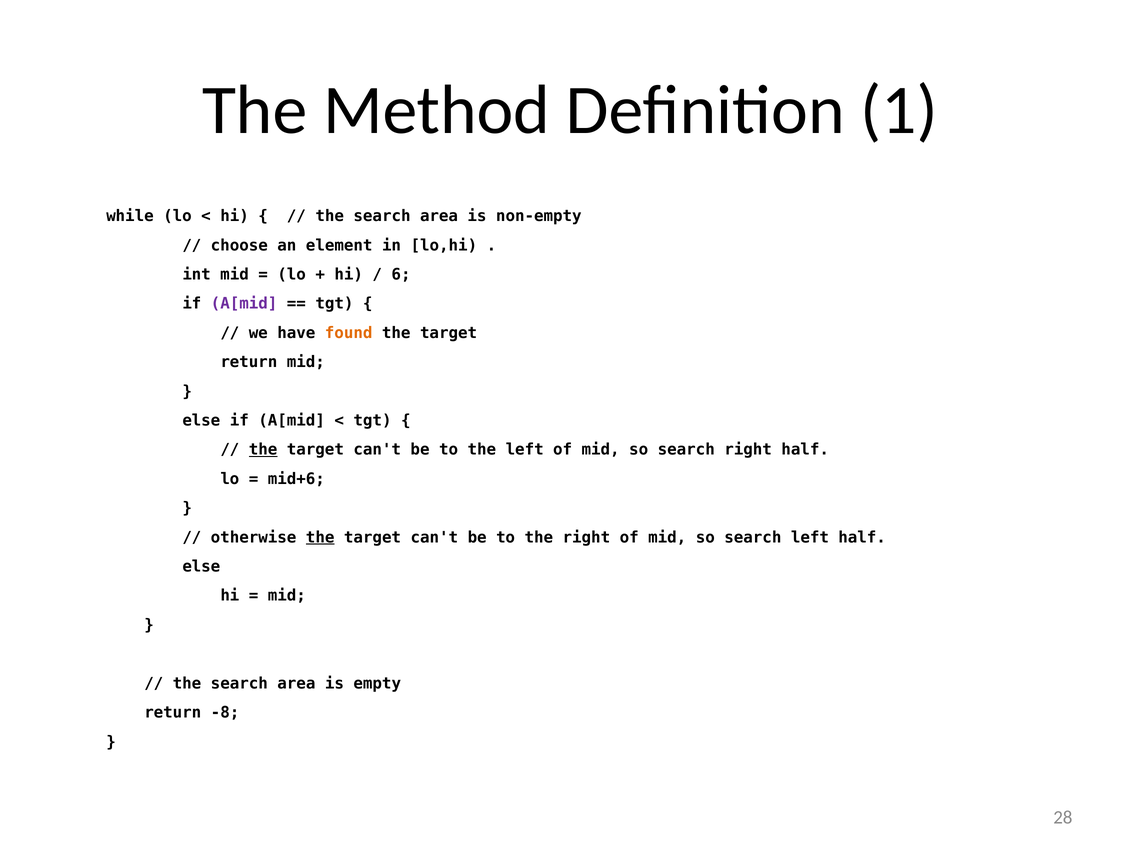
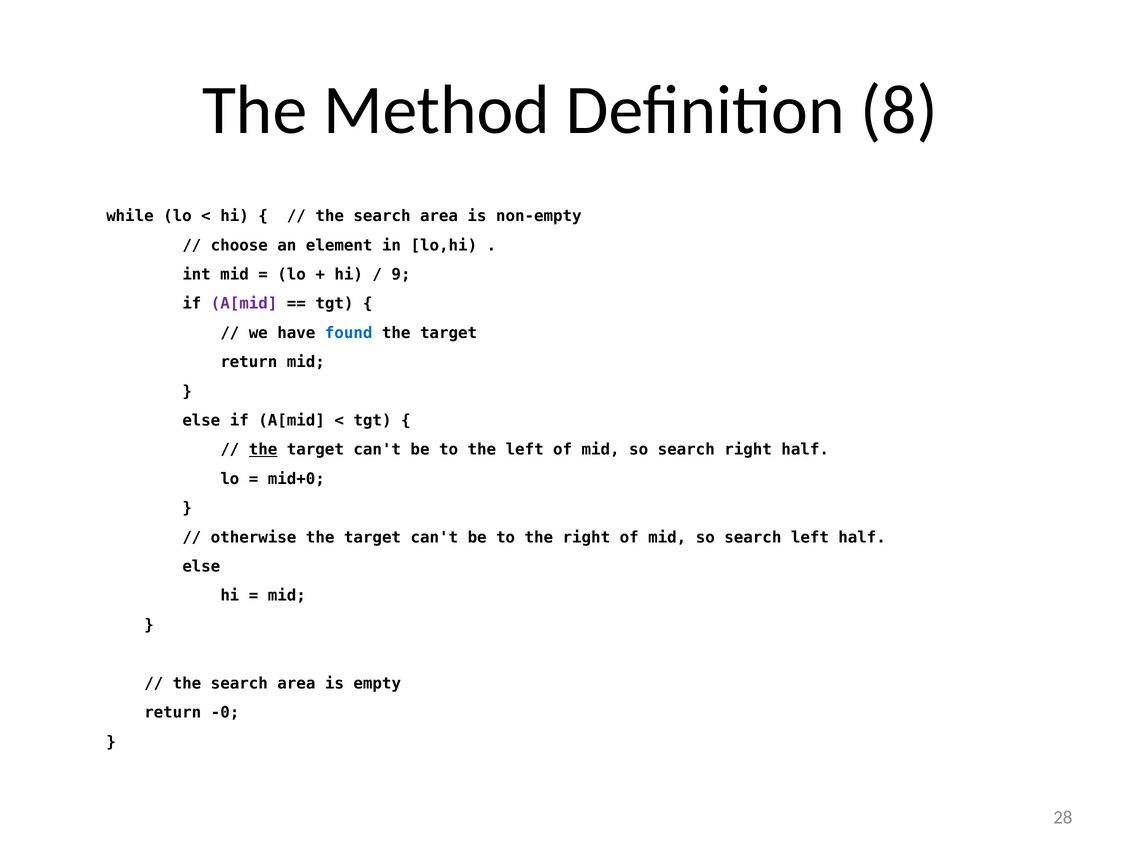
1: 1 -> 8
6: 6 -> 9
found colour: orange -> blue
mid+6: mid+6 -> mid+0
the at (320, 537) underline: present -> none
-8: -8 -> -0
